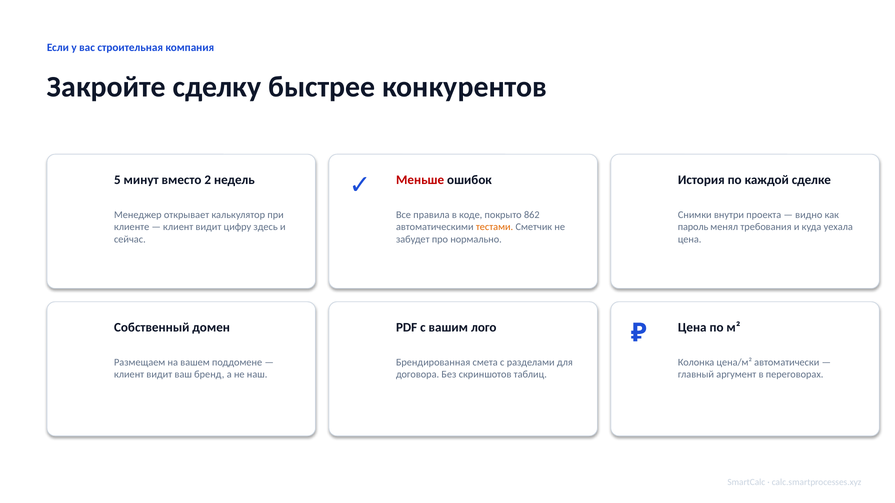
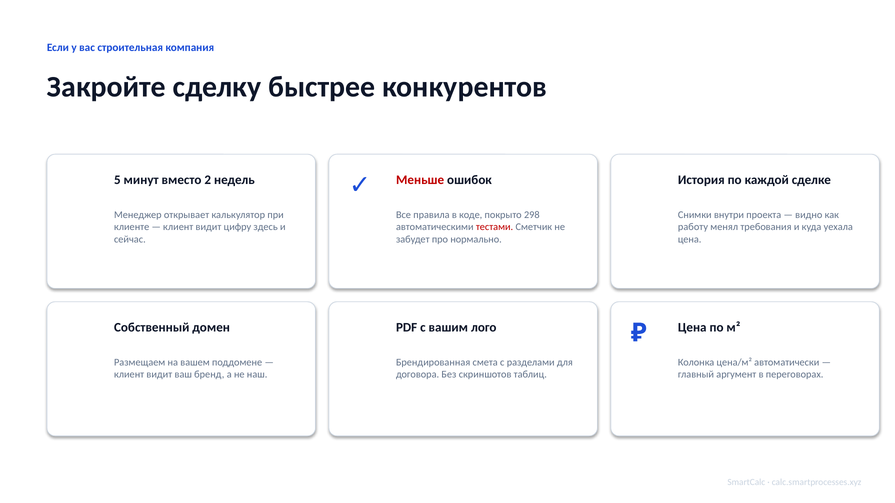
862: 862 -> 298
тестами colour: orange -> red
пароль: пароль -> работу
